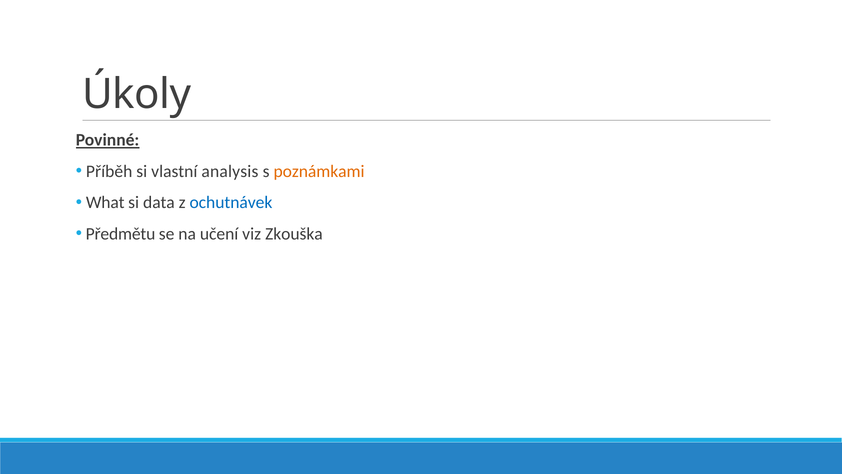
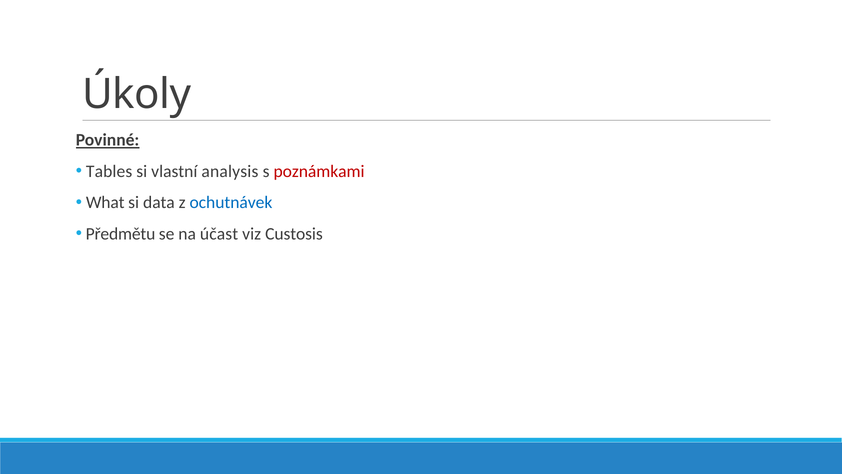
Příběh: Příběh -> Tables
poznámkami colour: orange -> red
učení: učení -> účast
Zkouška: Zkouška -> Custosis
